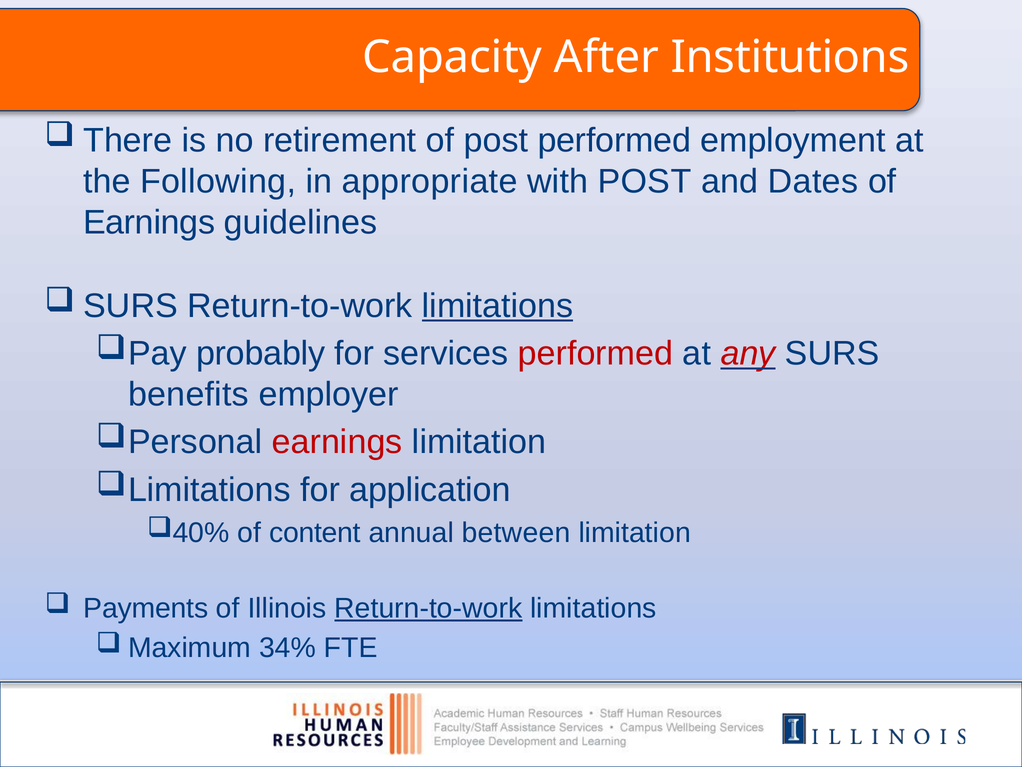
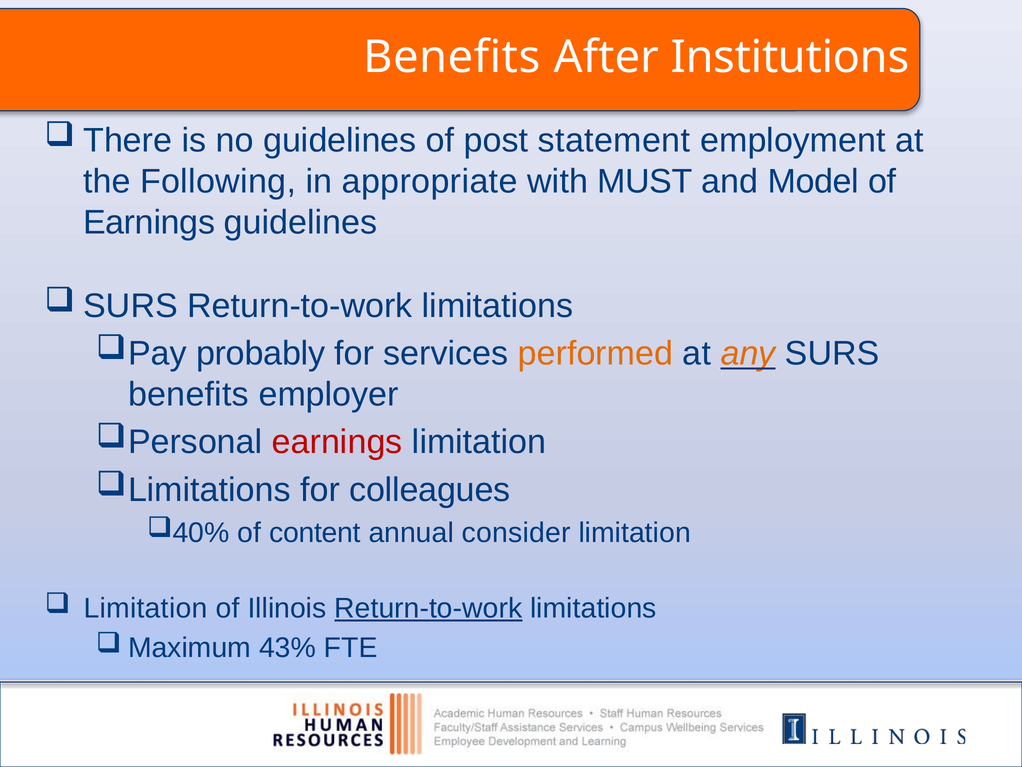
Capacity at (452, 57): Capacity -> Benefits
no retirement: retirement -> guidelines
post performed: performed -> statement
with POST: POST -> MUST
Dates: Dates -> Model
limitations at (498, 306) underline: present -> none
performed at (595, 353) colour: red -> orange
any colour: red -> orange
application: application -> colleagues
between: between -> consider
Payments at (146, 608): Payments -> Limitation
34%: 34% -> 43%
